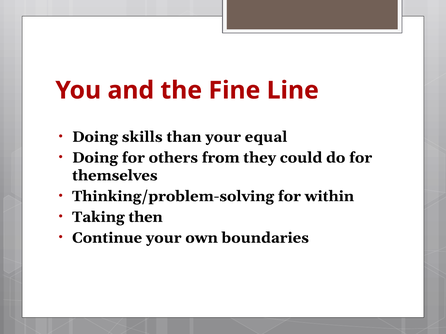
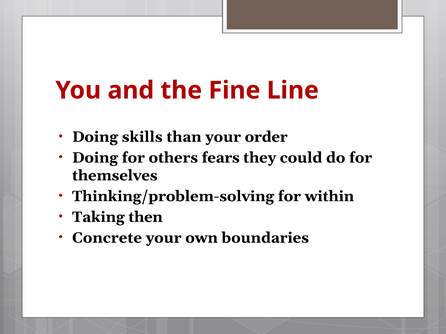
equal: equal -> order
from: from -> fears
Continue: Continue -> Concrete
